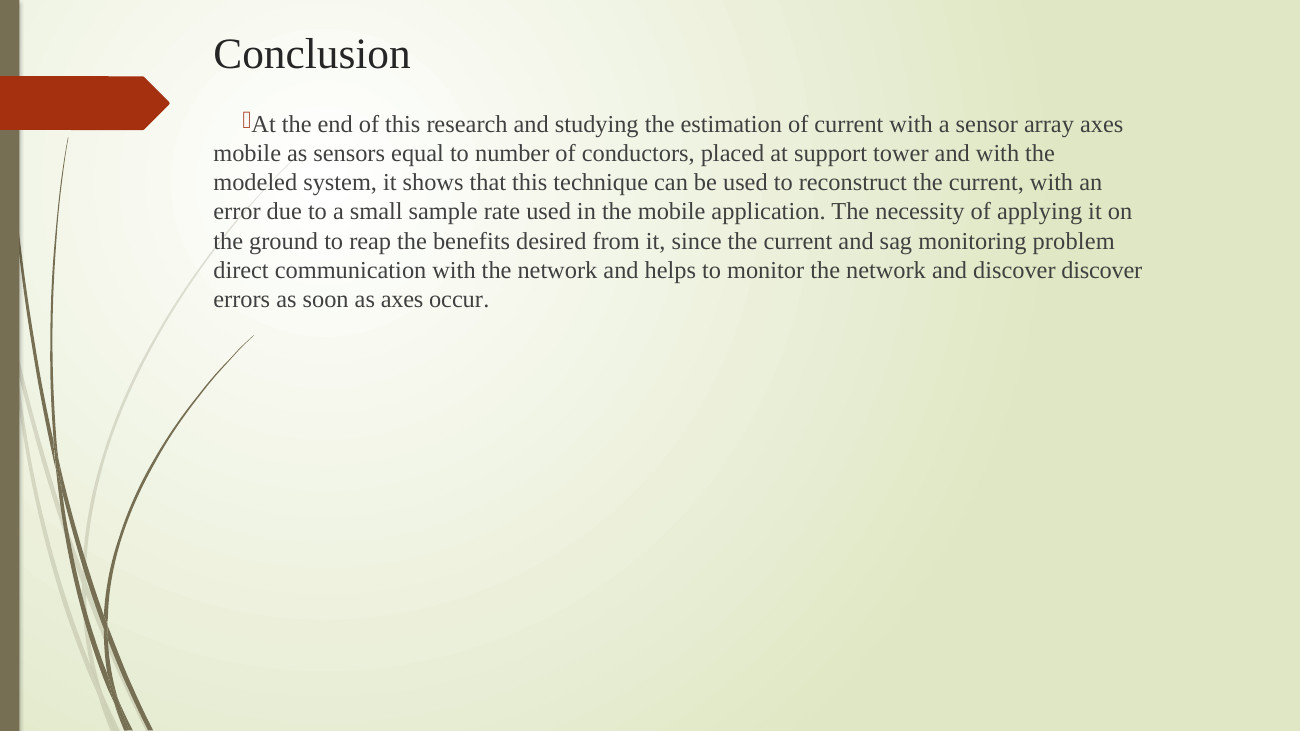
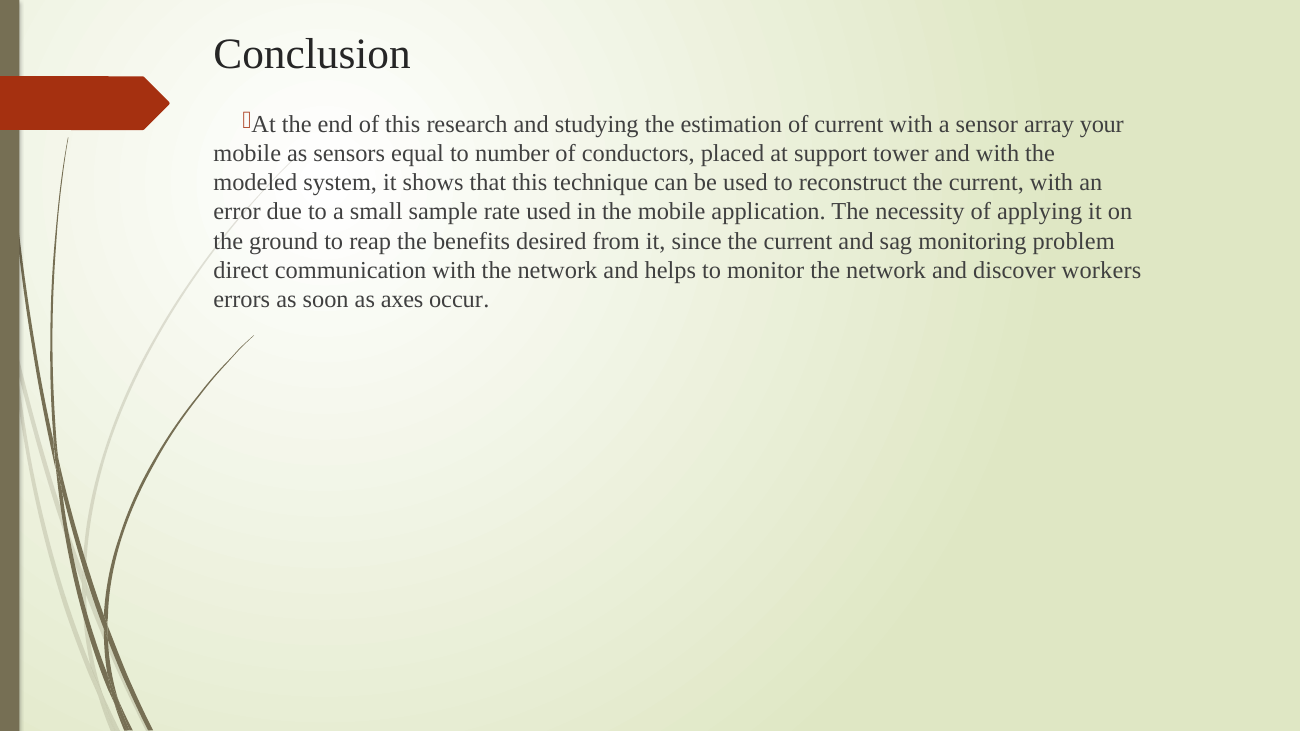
array axes: axes -> your
discover discover: discover -> workers
